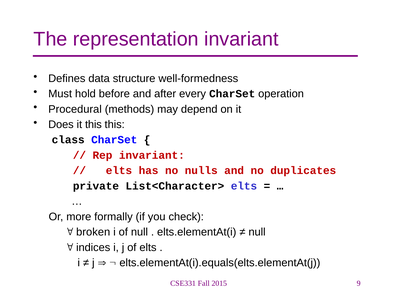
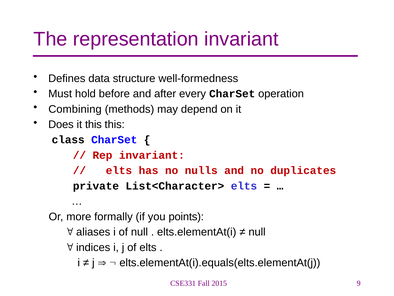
Procedural: Procedural -> Combining
check: check -> points
broken: broken -> aliases
